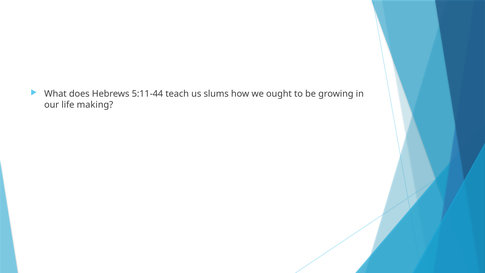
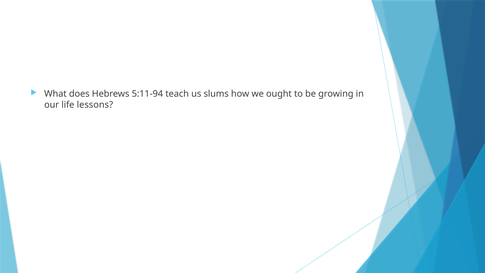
5:11-44: 5:11-44 -> 5:11-94
making: making -> lessons
